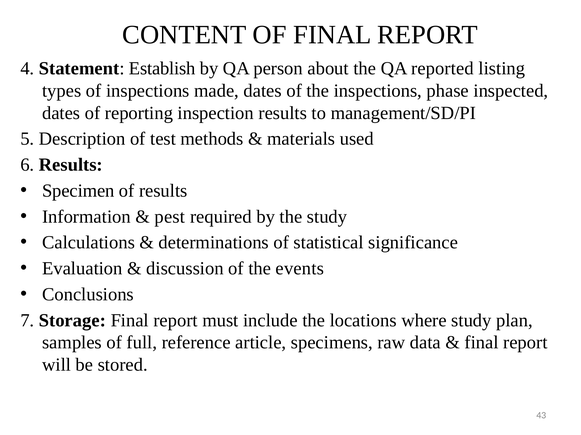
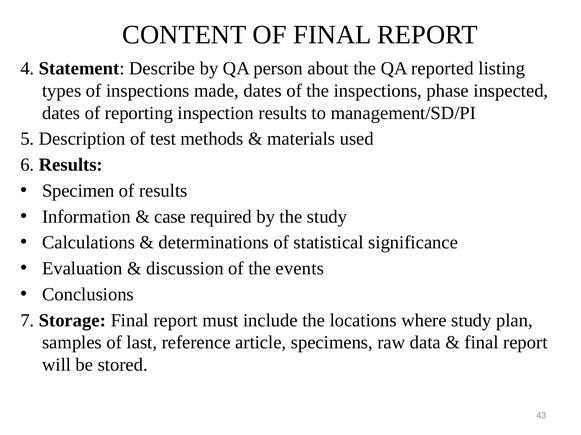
Establish: Establish -> Describe
pest: pest -> case
full: full -> last
